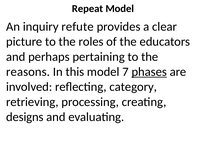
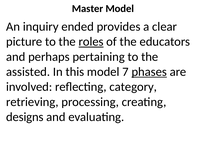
Repeat: Repeat -> Master
refute: refute -> ended
roles underline: none -> present
reasons: reasons -> assisted
